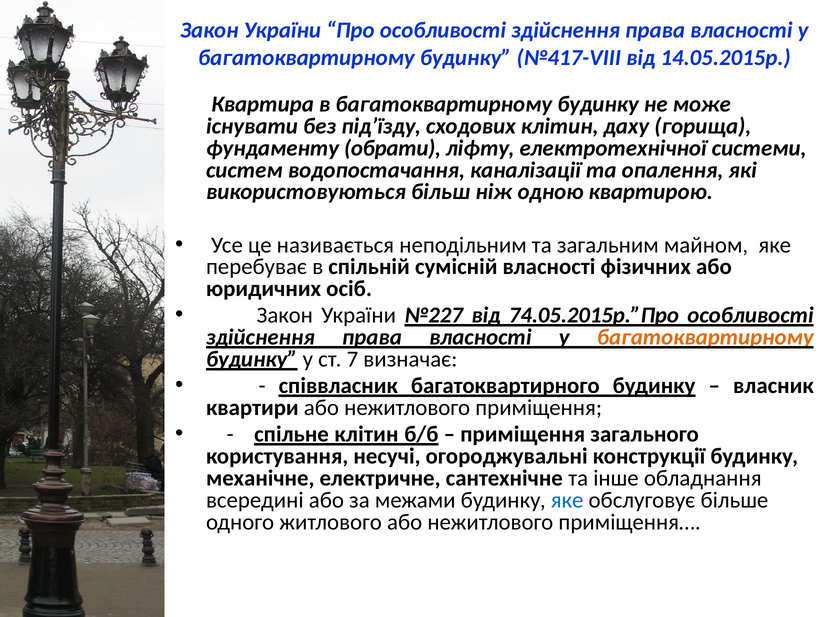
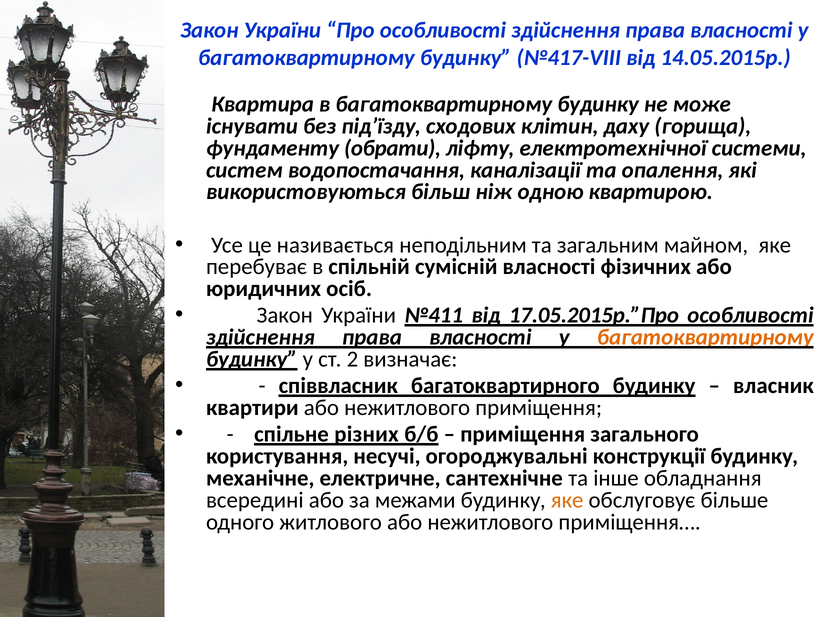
№227: №227 -> №411
74.05.2015р.”Про: 74.05.2015р.”Про -> 17.05.2015р.”Про
7: 7 -> 2
спільне клітин: клітин -> різних
яке at (567, 500) colour: blue -> orange
